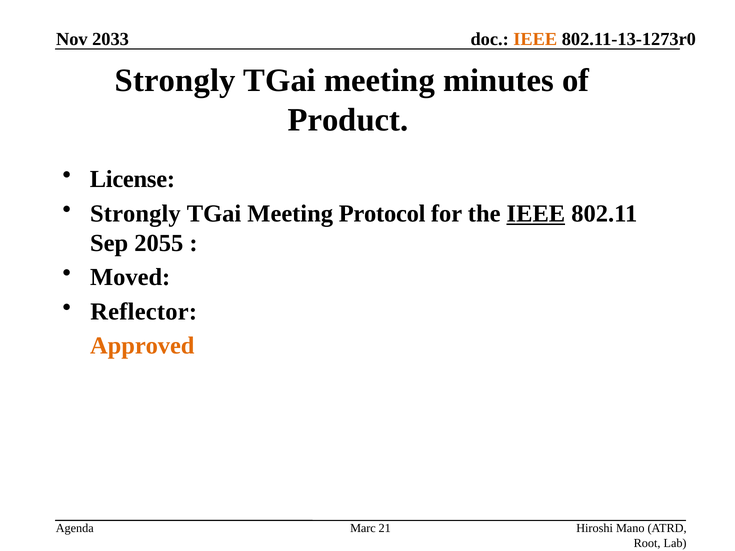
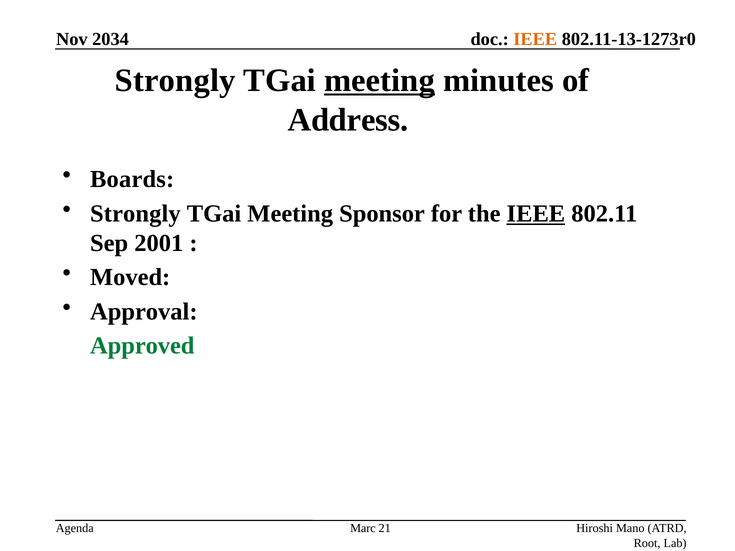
2033: 2033 -> 2034
meeting at (380, 81) underline: none -> present
Product: Product -> Address
License: License -> Boards
Protocol: Protocol -> Sponsor
2055: 2055 -> 2001
Reflector: Reflector -> Approval
Approved colour: orange -> green
